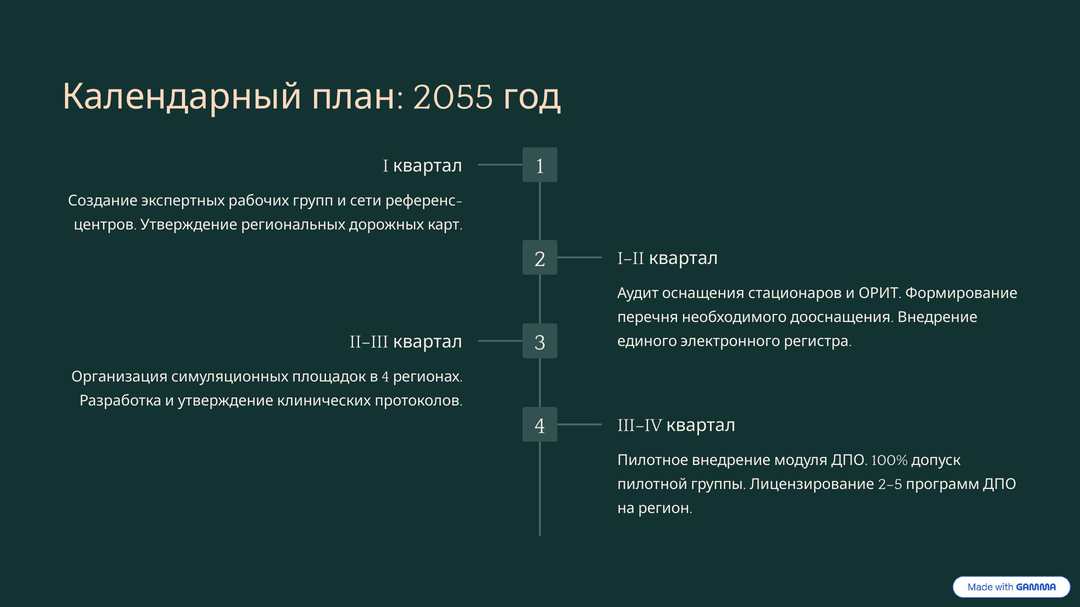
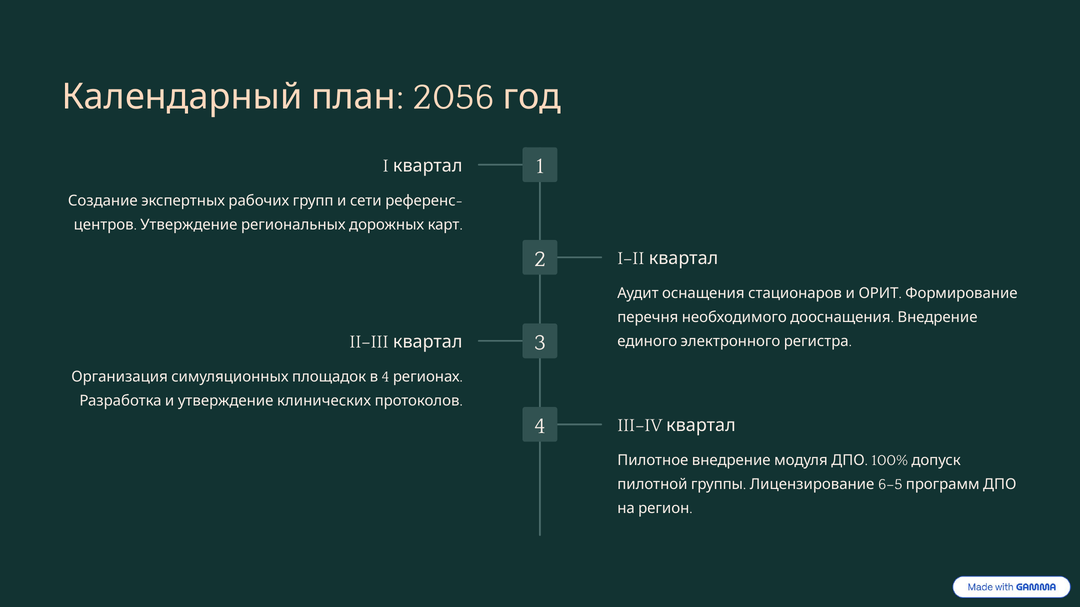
2055: 2055 -> 2056
2–5: 2–5 -> 6–5
